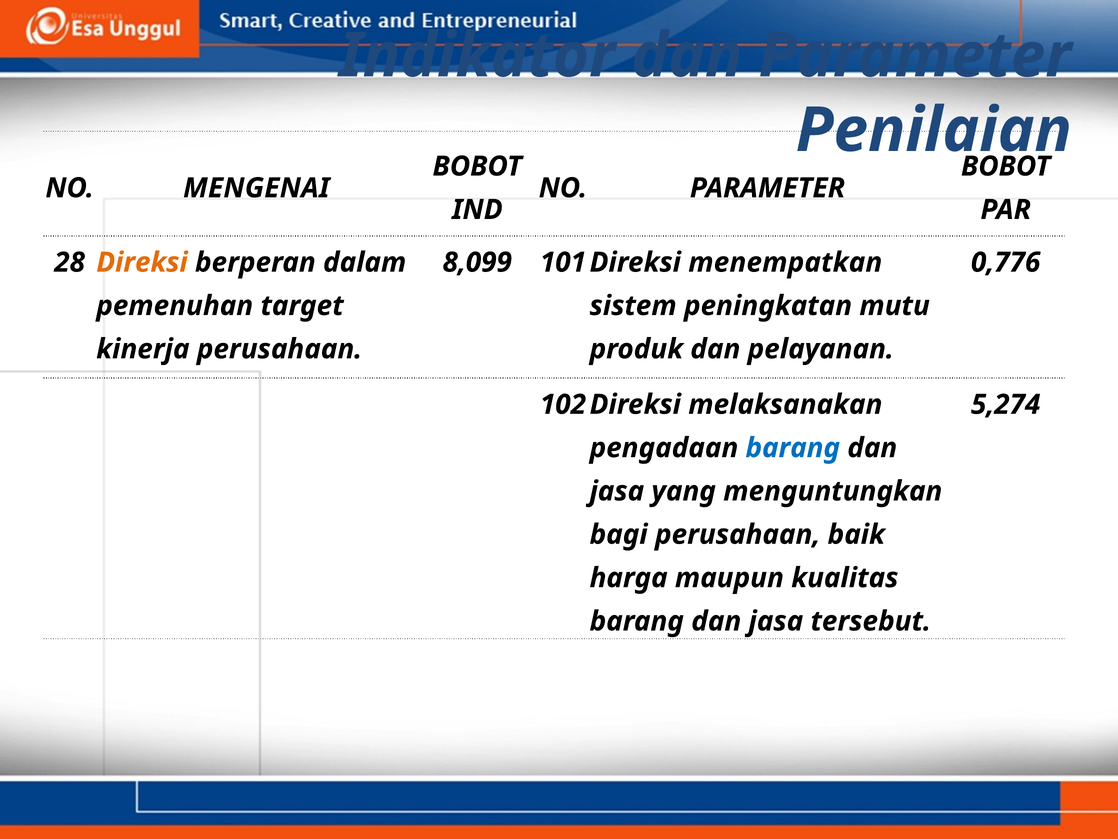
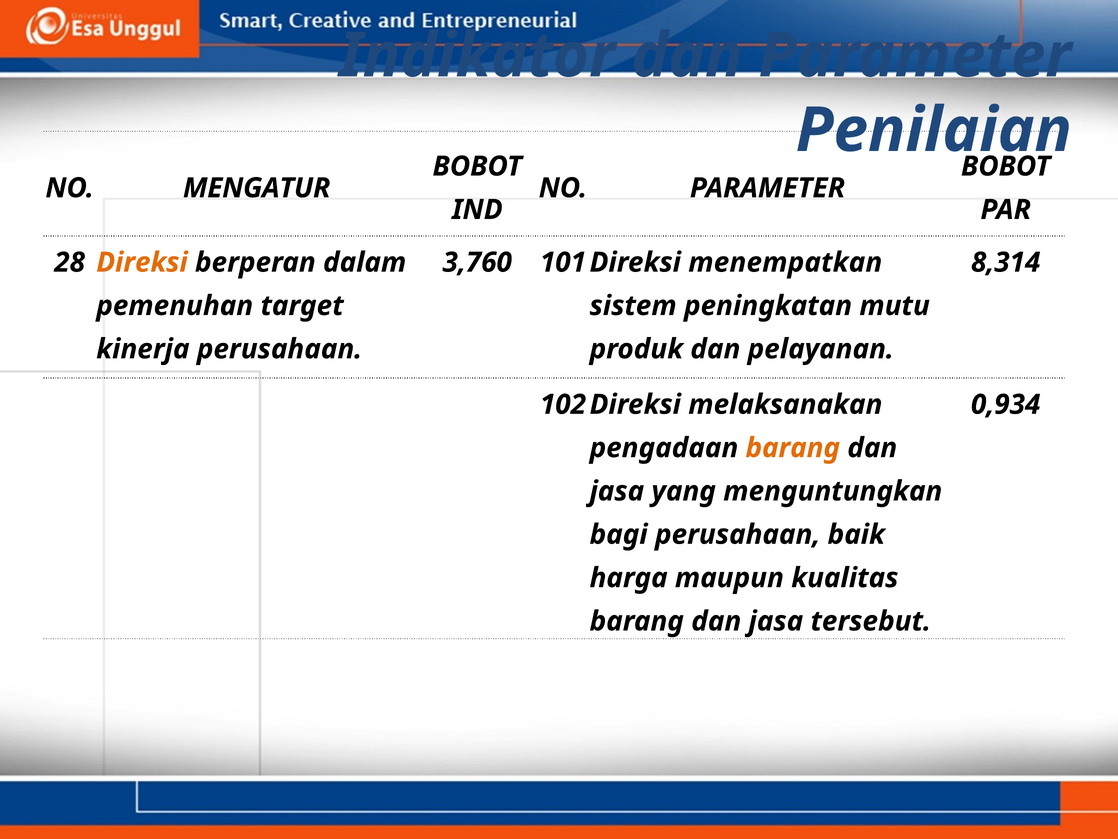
MENGENAI: MENGENAI -> MENGATUR
8,099: 8,099 -> 3,760
0,776: 0,776 -> 8,314
5,274: 5,274 -> 0,934
barang at (793, 448) colour: blue -> orange
